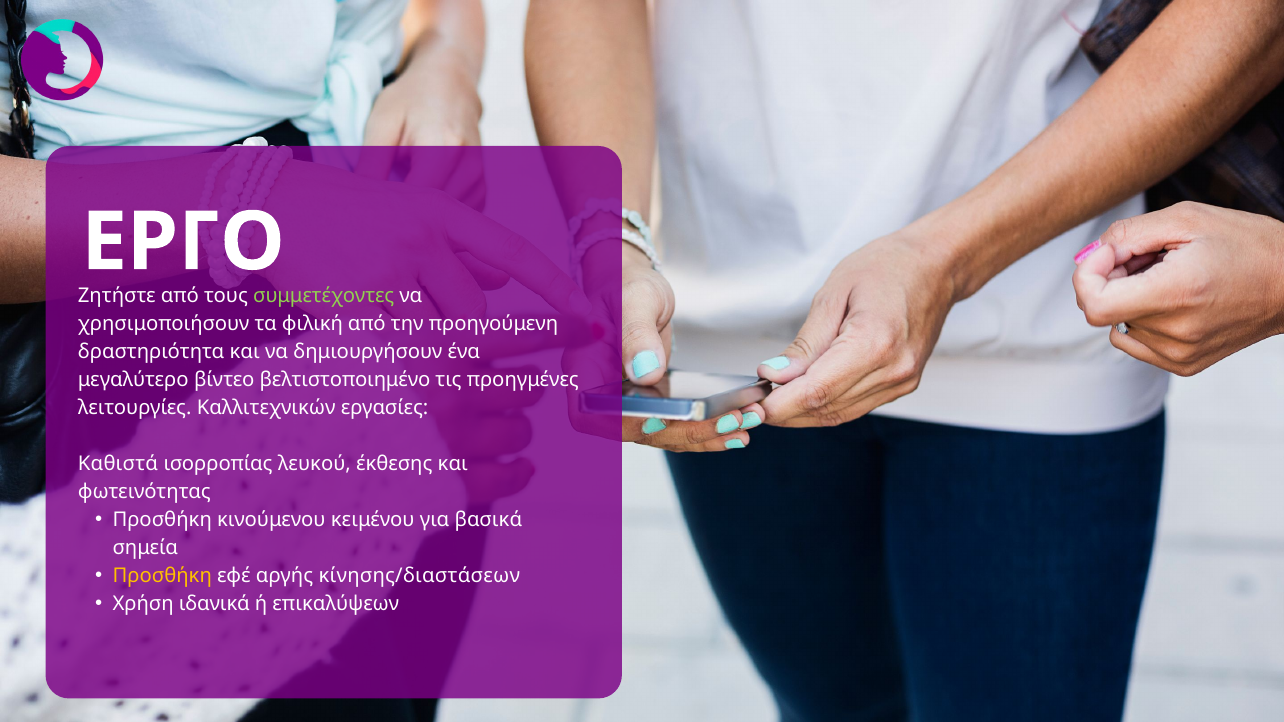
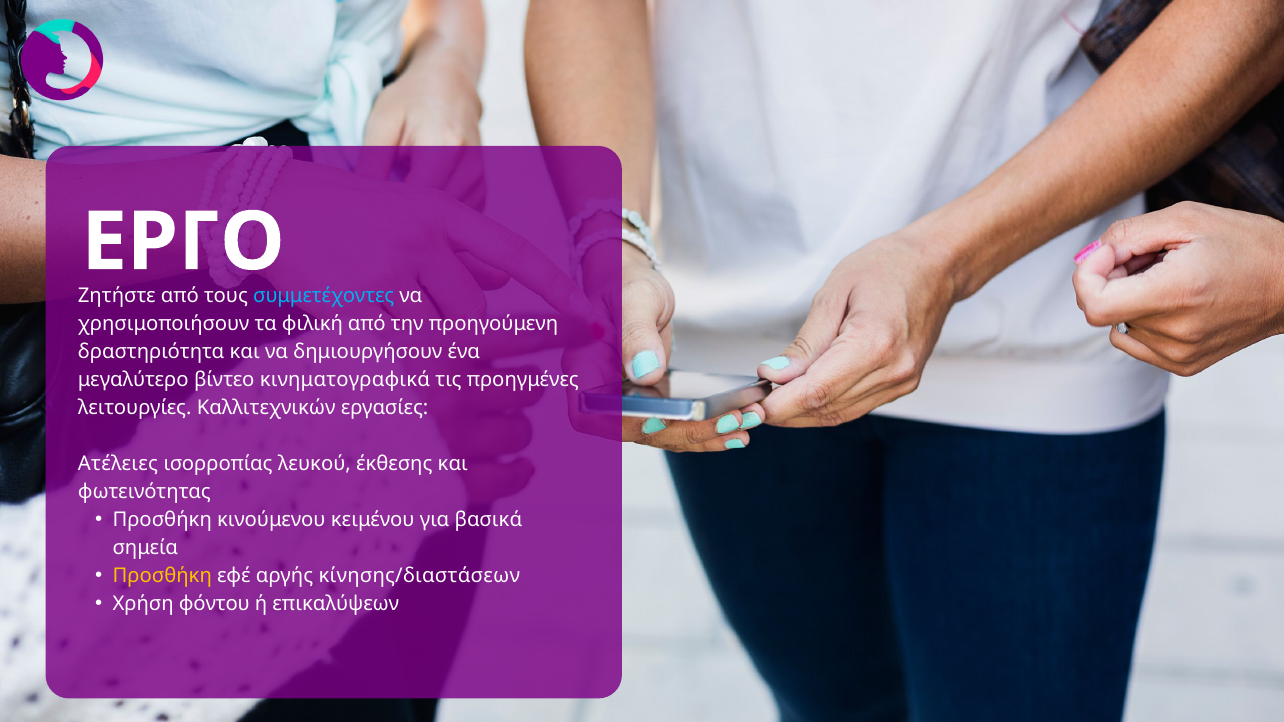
συμμετέχοντες colour: light green -> light blue
βελτιστοποιημένο: βελτιστοποιημένο -> κινηματογραφικά
Καθιστά: Καθιστά -> Ατέλειες
ιδανικά: ιδανικά -> φόντου
